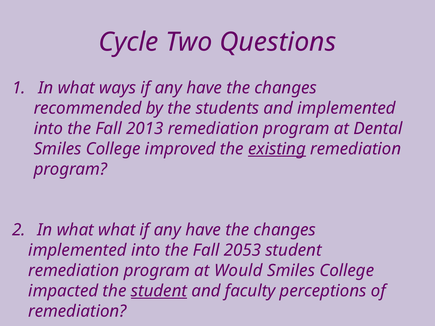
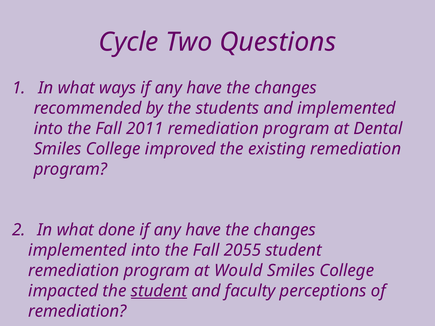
2013: 2013 -> 2011
existing underline: present -> none
what what: what -> done
2053: 2053 -> 2055
